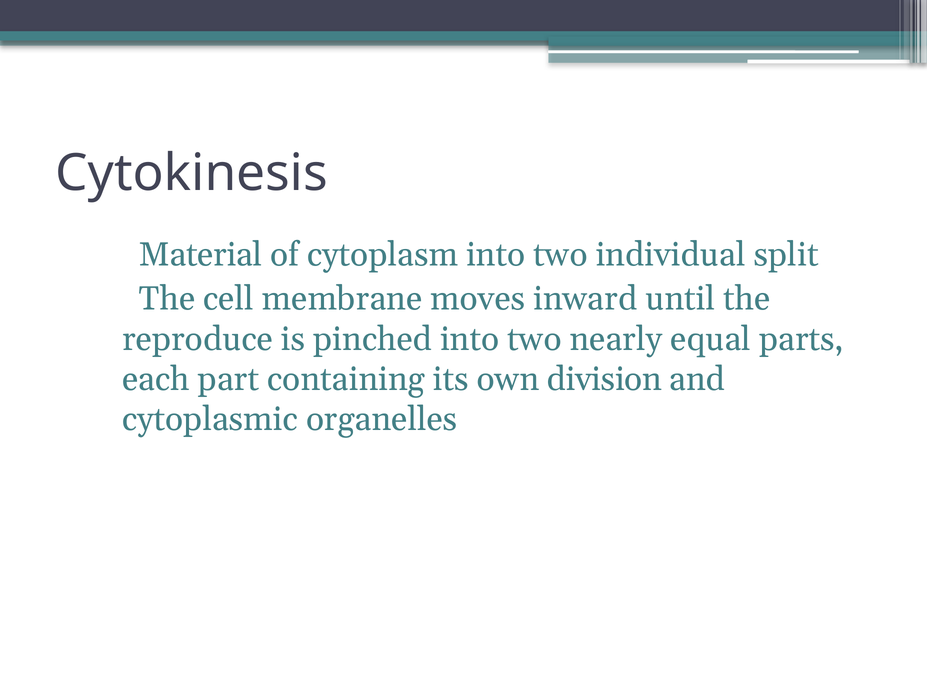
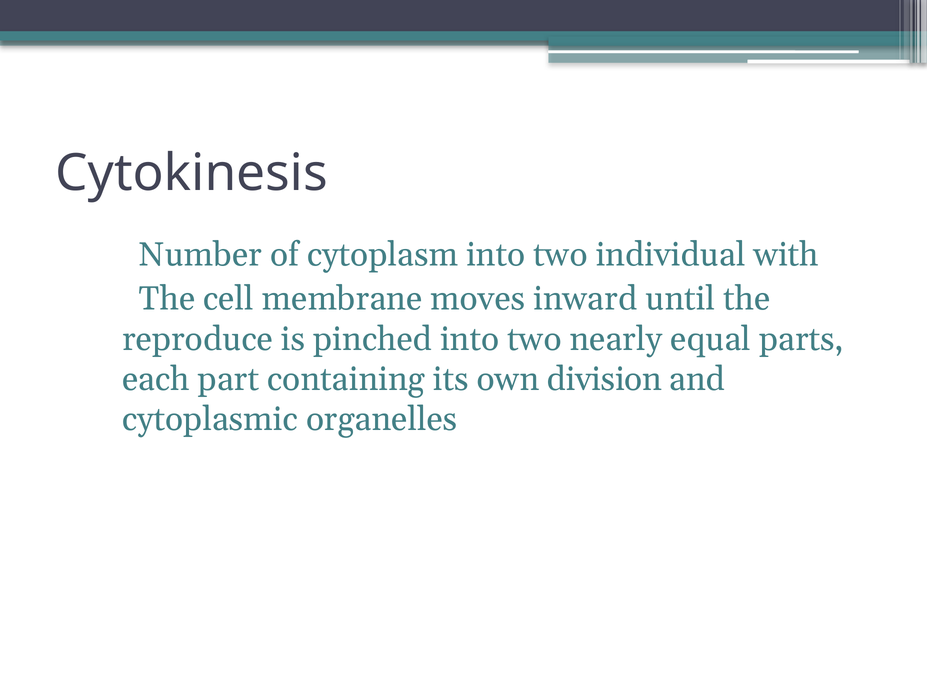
Material: Material -> Number
split: split -> with
